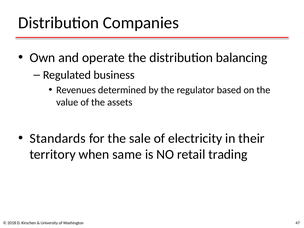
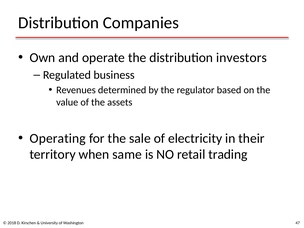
balancing: balancing -> investors
Standards: Standards -> Operating
